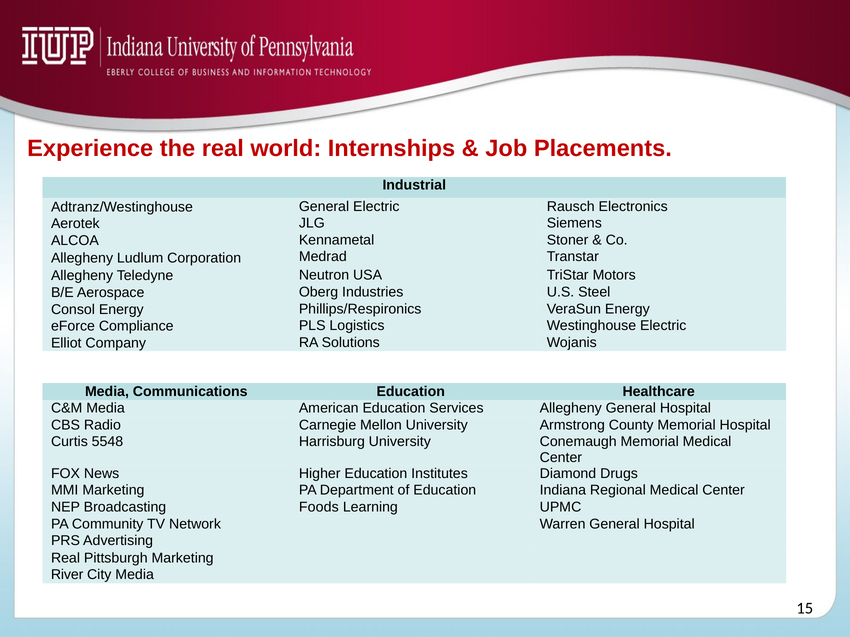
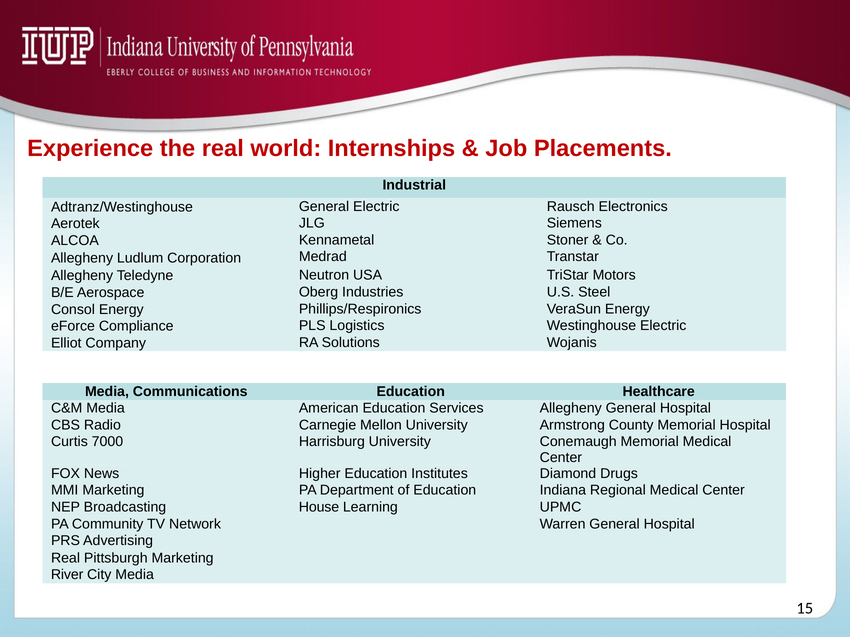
5548: 5548 -> 7000
Foods: Foods -> House
